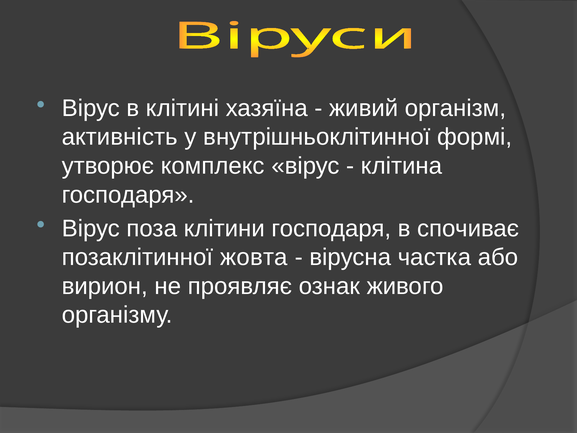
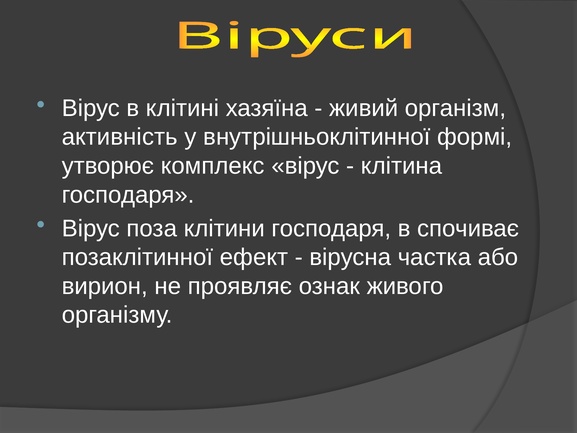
жовта: жовта -> ефект
